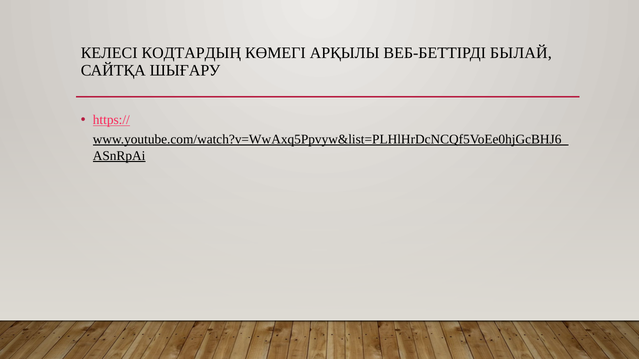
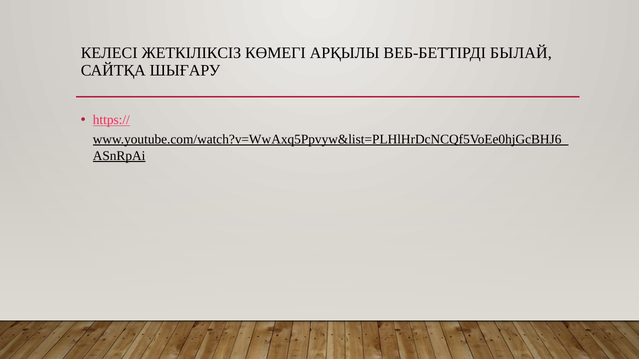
КОДТАРДЫҢ: КОДТАРДЫҢ -> ЖЕТКІЛІКСІЗ
